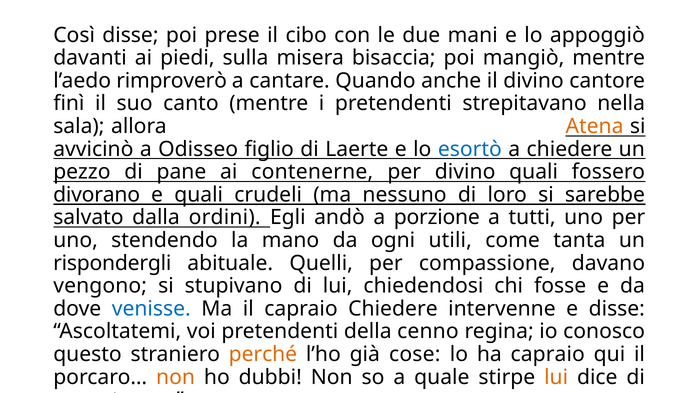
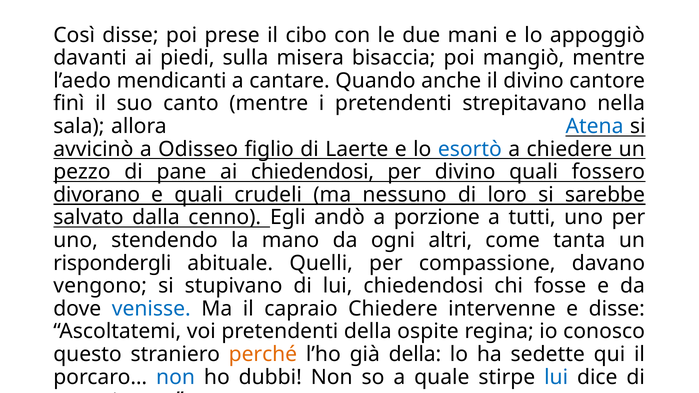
rimproverò: rimproverò -> mendicanti
Atena colour: orange -> blue
ai contenerne: contenerne -> chiedendosi
ordini: ordini -> cenno
utili: utili -> altri
cenno: cenno -> ospite
già cose: cose -> della
ha capraio: capraio -> sedette
non at (176, 377) colour: orange -> blue
lui at (556, 377) colour: orange -> blue
